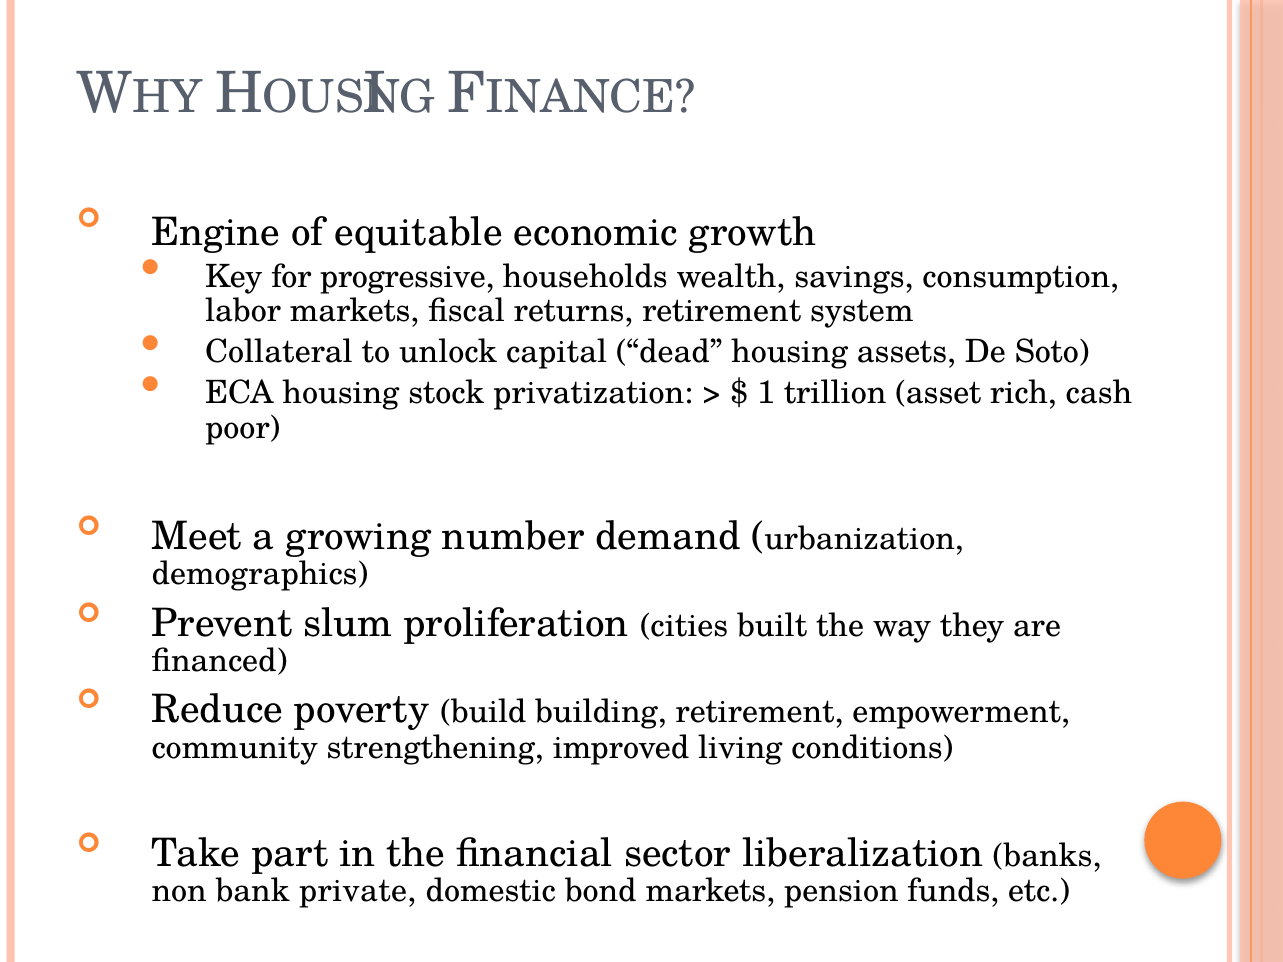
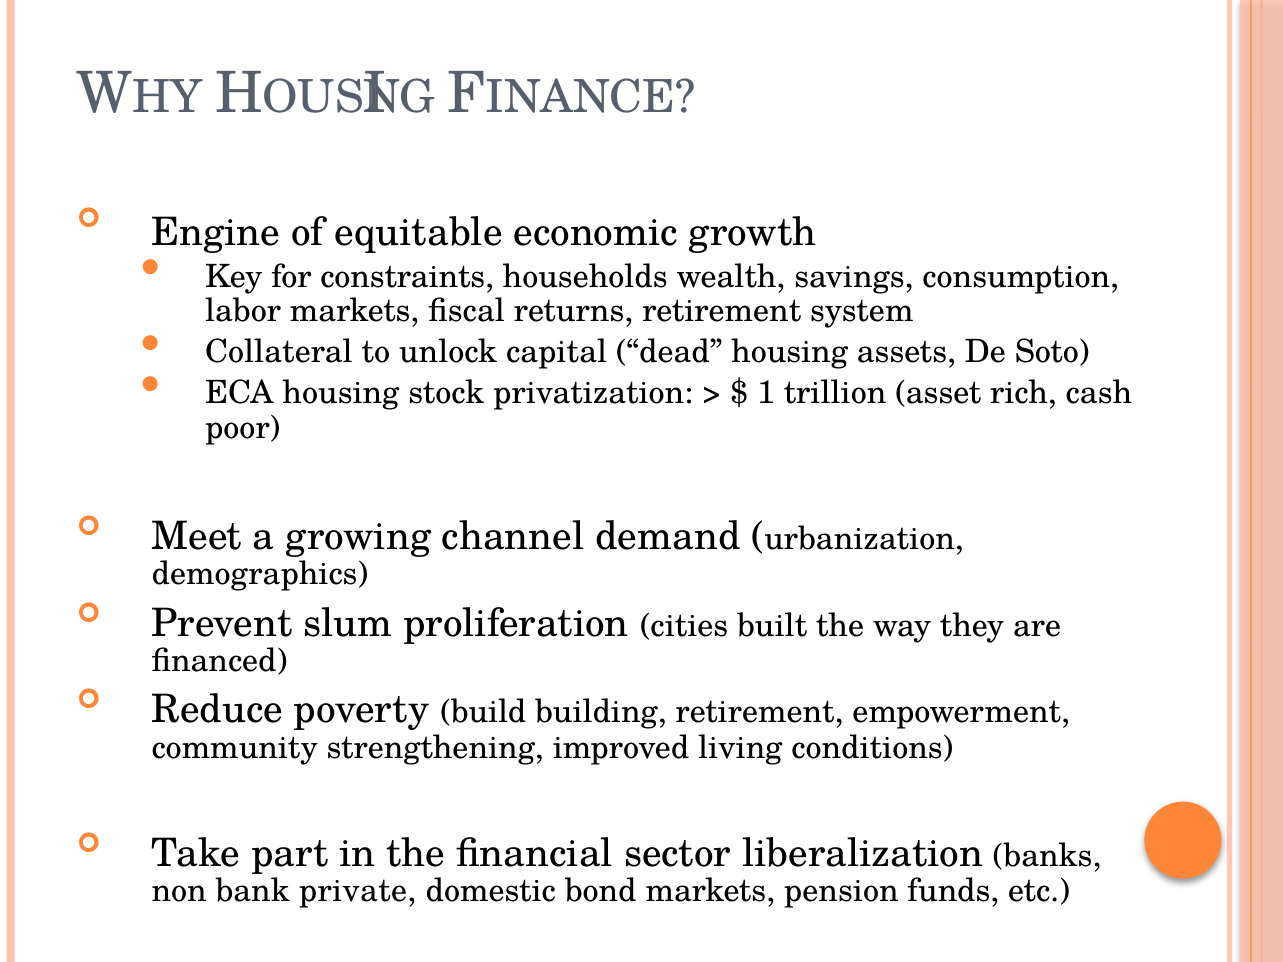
progressive: progressive -> constraints
number: number -> channel
